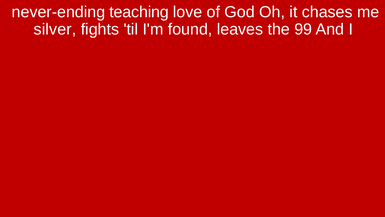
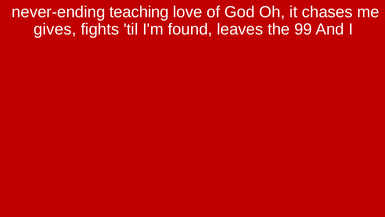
silver: silver -> gives
